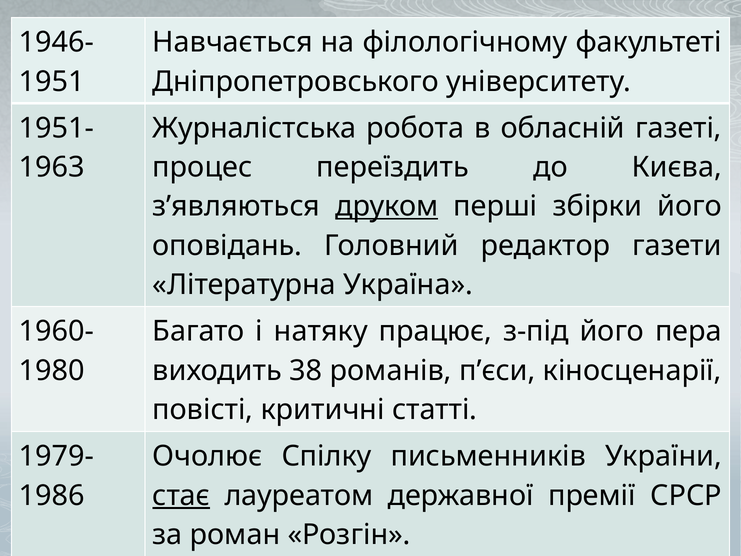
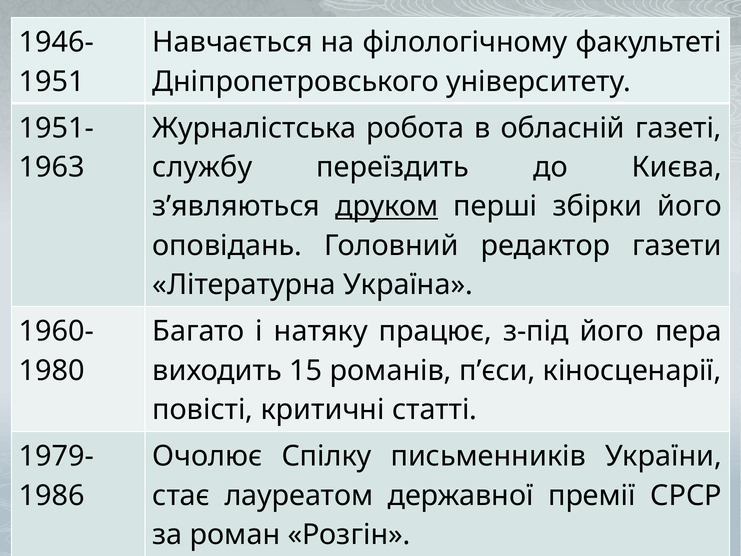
процес: процес -> службу
38: 38 -> 15
стає underline: present -> none
